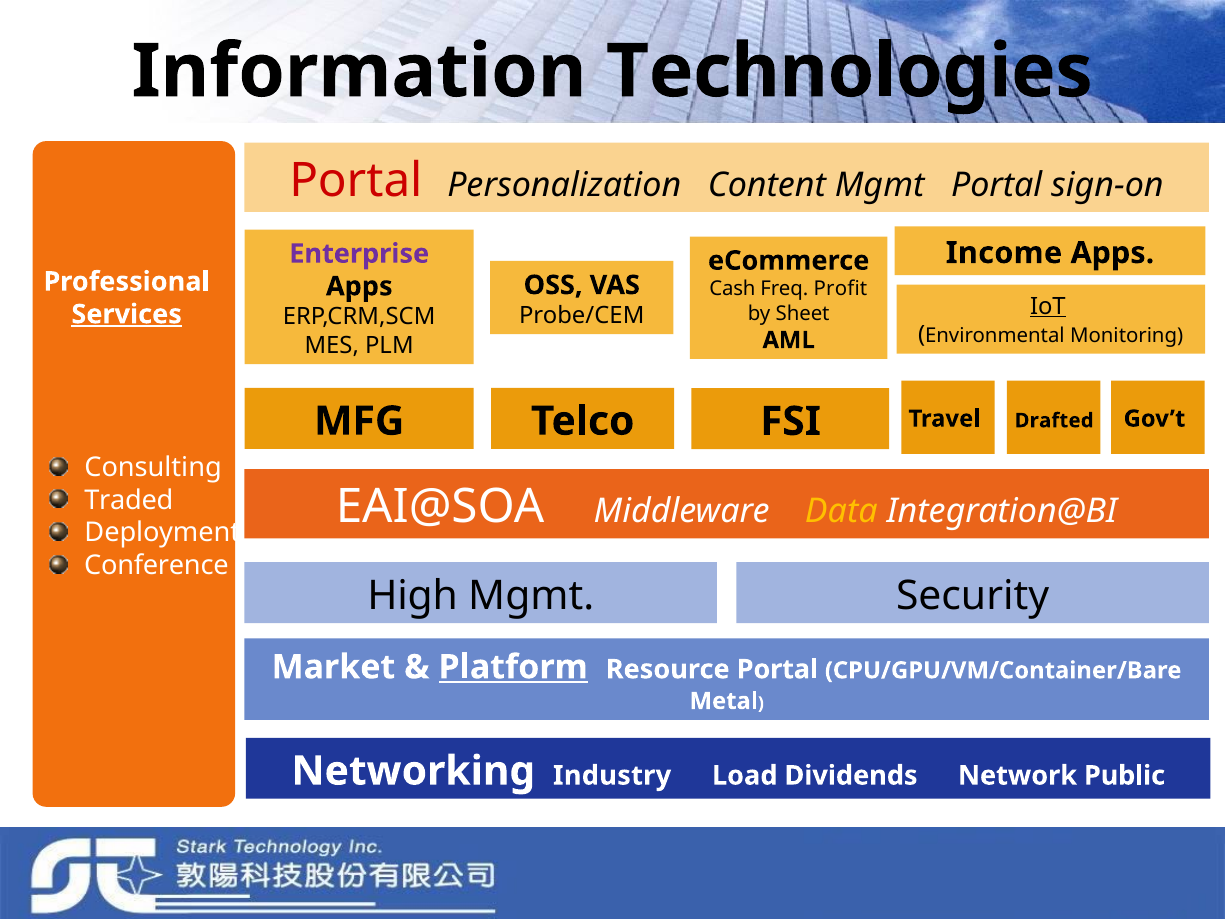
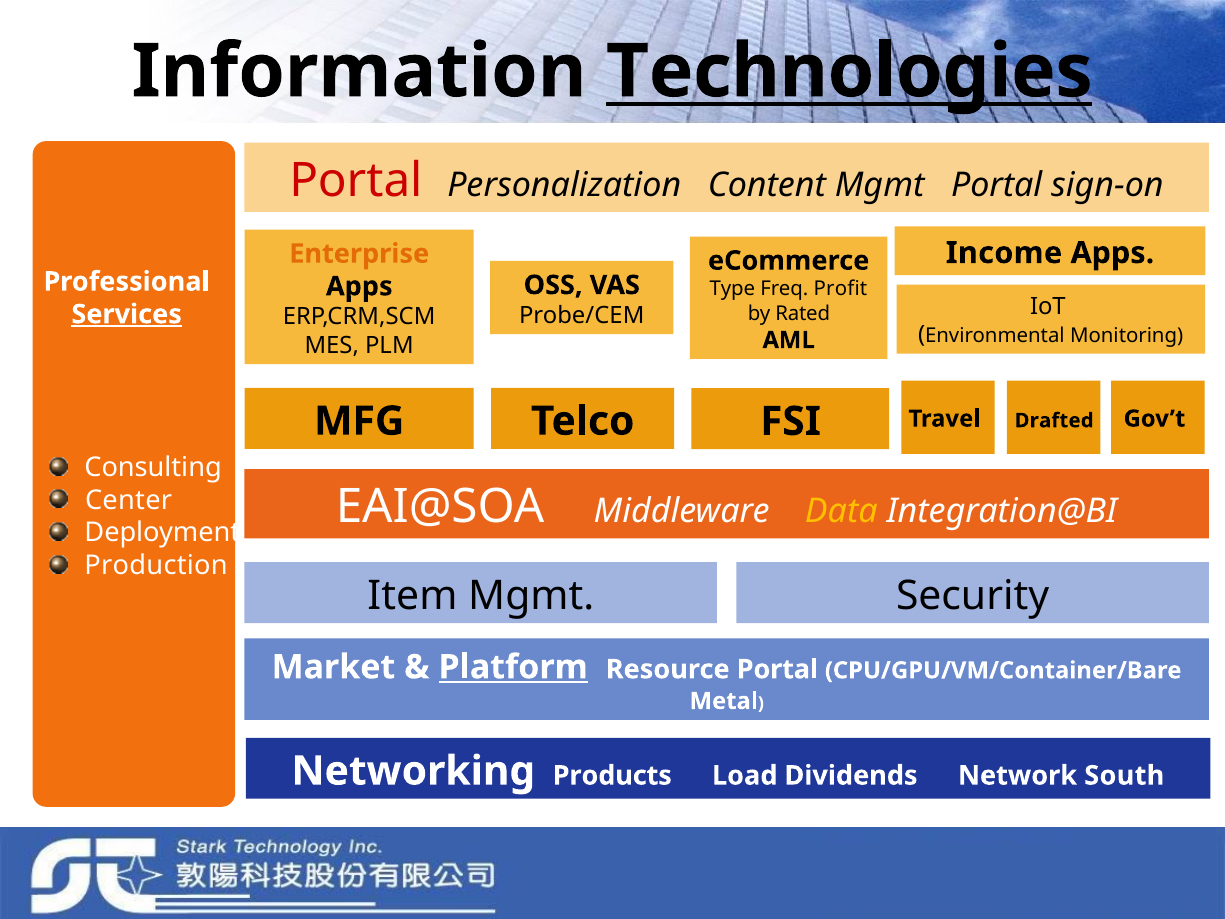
Technologies underline: none -> present
Enterprise colour: purple -> orange
Cash: Cash -> Type
IoT underline: present -> none
Sheet: Sheet -> Rated
Traded: Traded -> Center
Conference: Conference -> Production
High: High -> Item
Industry: Industry -> Products
Public: Public -> South
